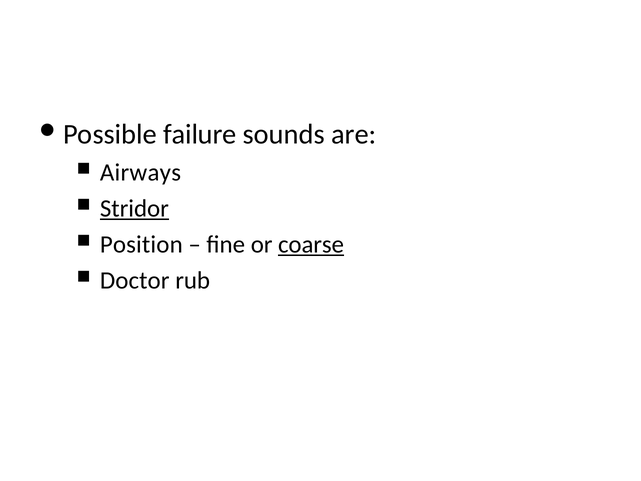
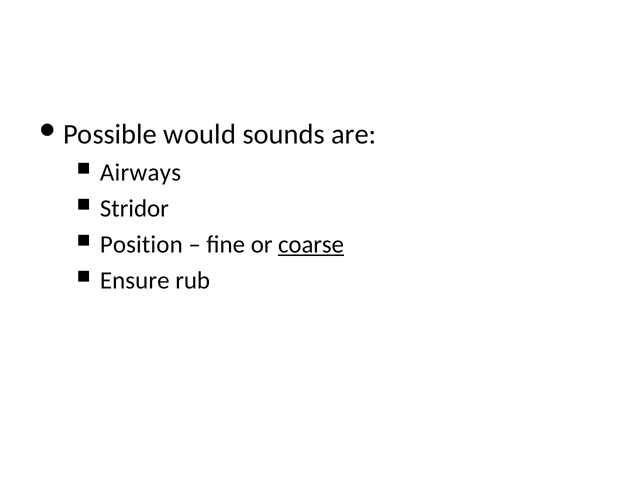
failure: failure -> would
Stridor underline: present -> none
Doctor: Doctor -> Ensure
